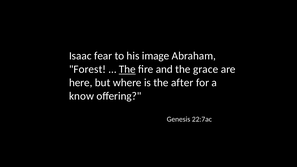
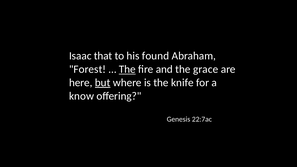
fear: fear -> that
image: image -> found
but underline: none -> present
after: after -> knife
